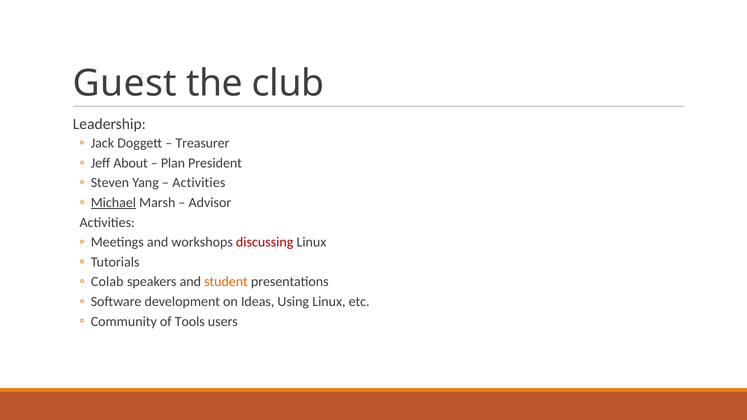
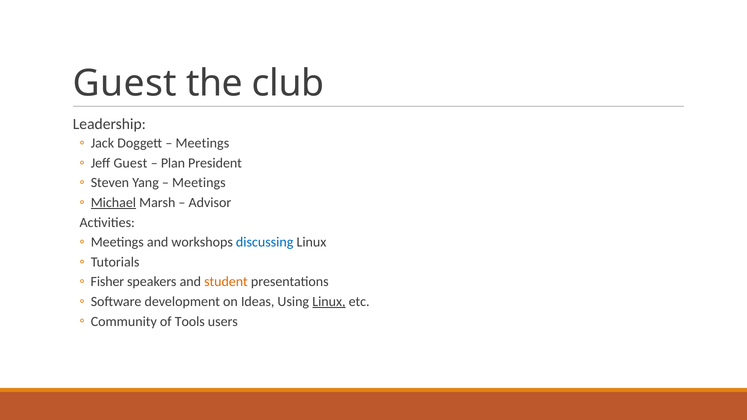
Treasurer at (202, 143): Treasurer -> Meetings
Jeff About: About -> Guest
Activities at (199, 183): Activities -> Meetings
discussing colour: red -> blue
Colab: Colab -> Fisher
Linux at (329, 302) underline: none -> present
